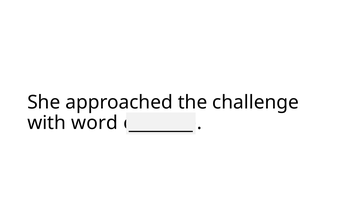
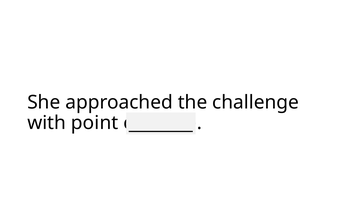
word: word -> point
